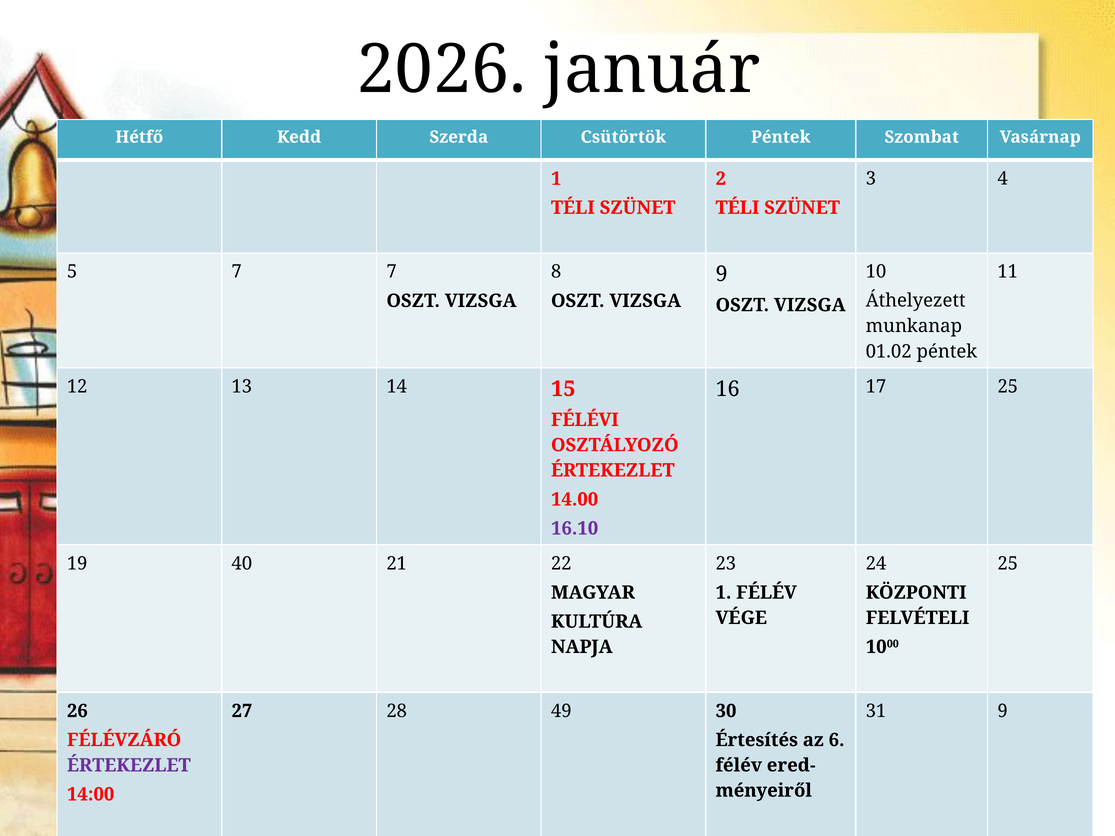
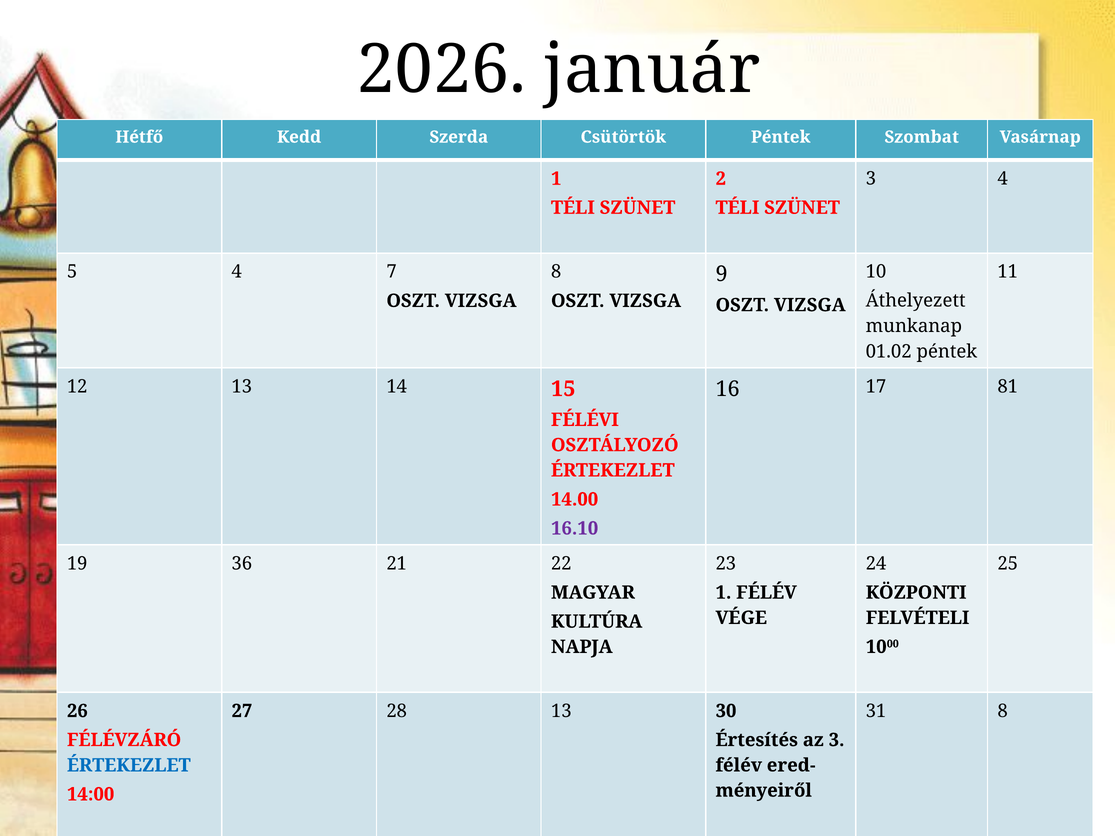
5 7: 7 -> 4
17 25: 25 -> 81
40: 40 -> 36
28 49: 49 -> 13
31 9: 9 -> 8
az 6: 6 -> 3
ÉRTEKEZLET at (129, 766) colour: purple -> blue
